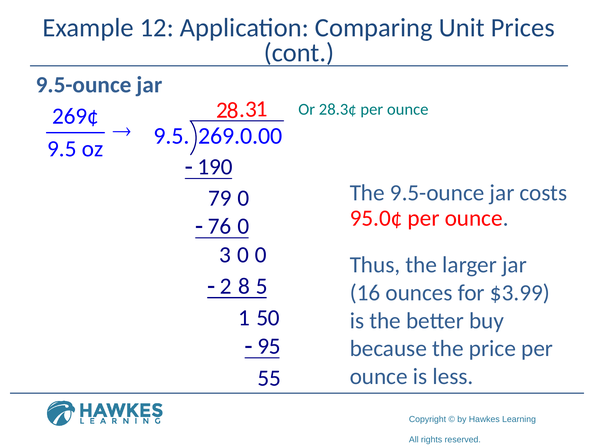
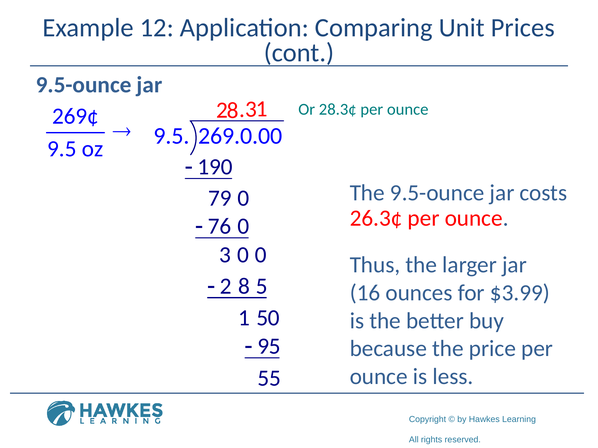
95.0¢: 95.0¢ -> 26.3¢
